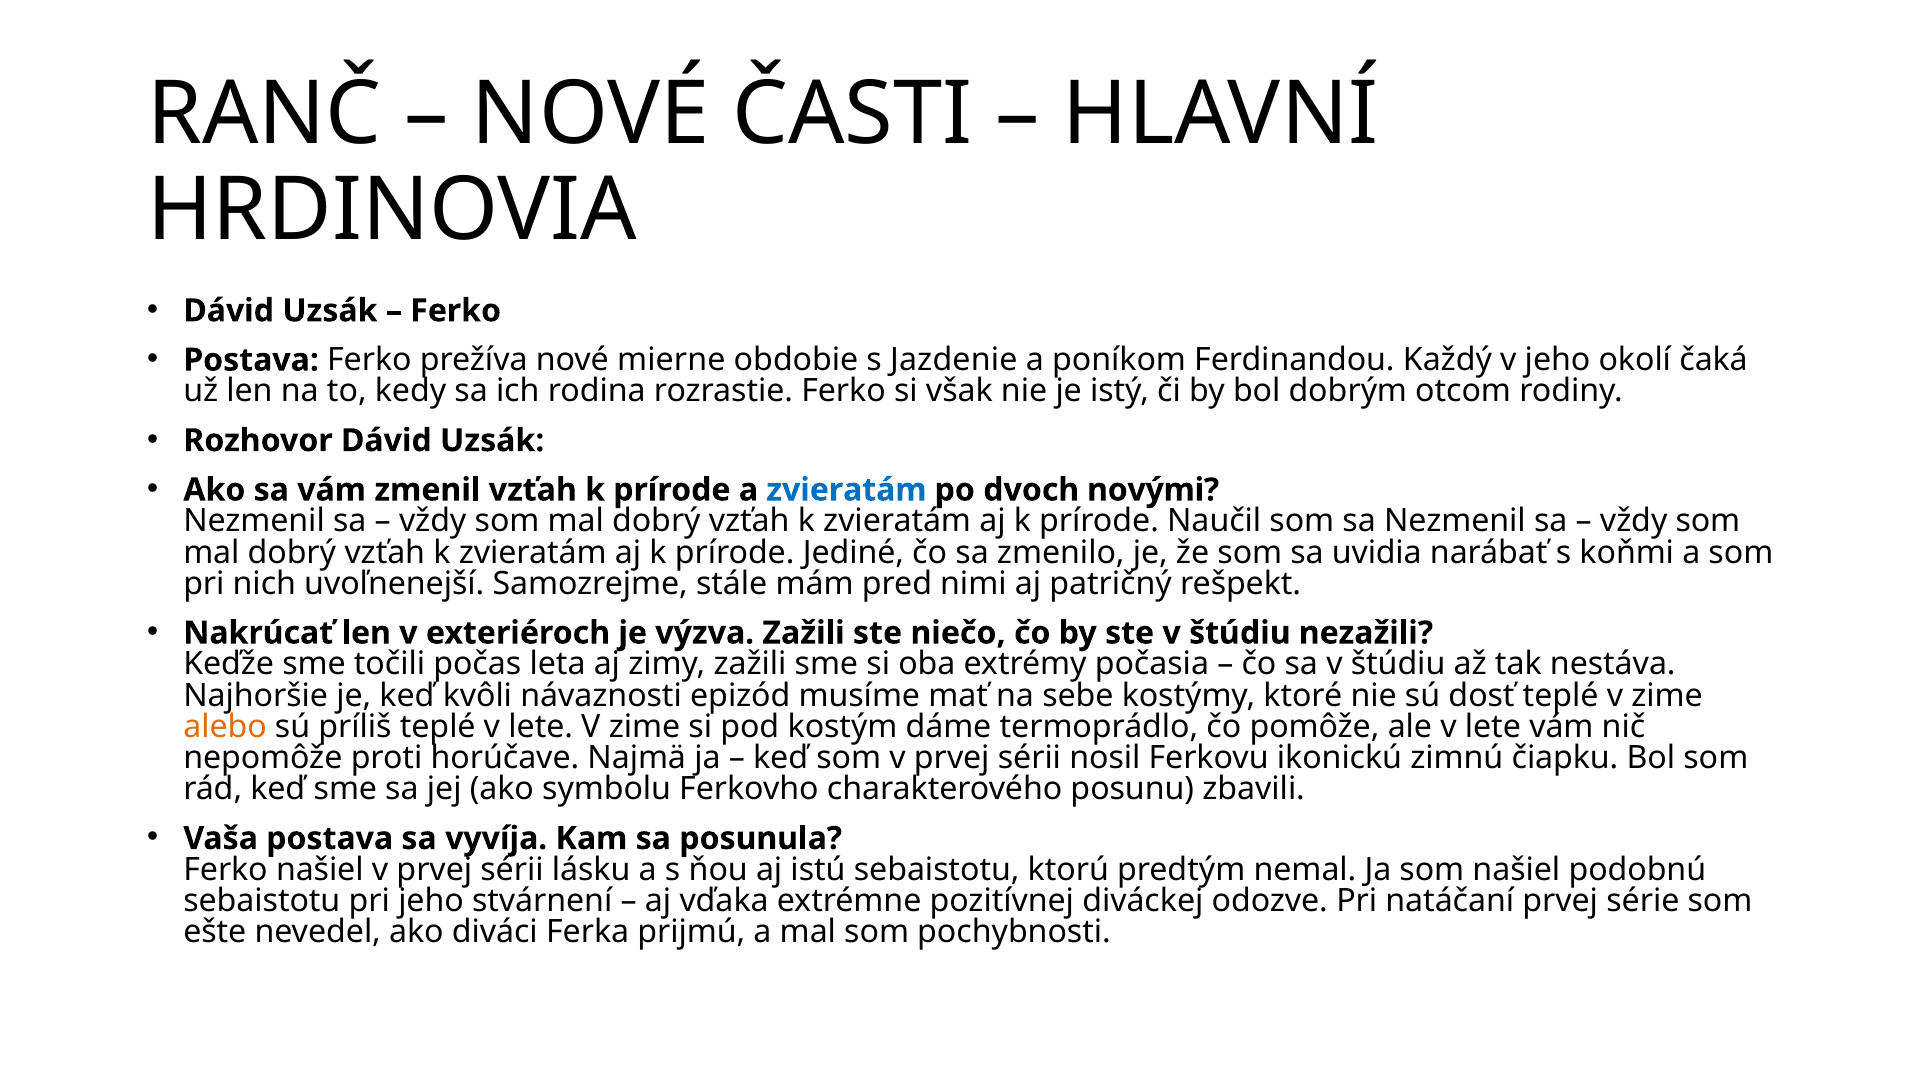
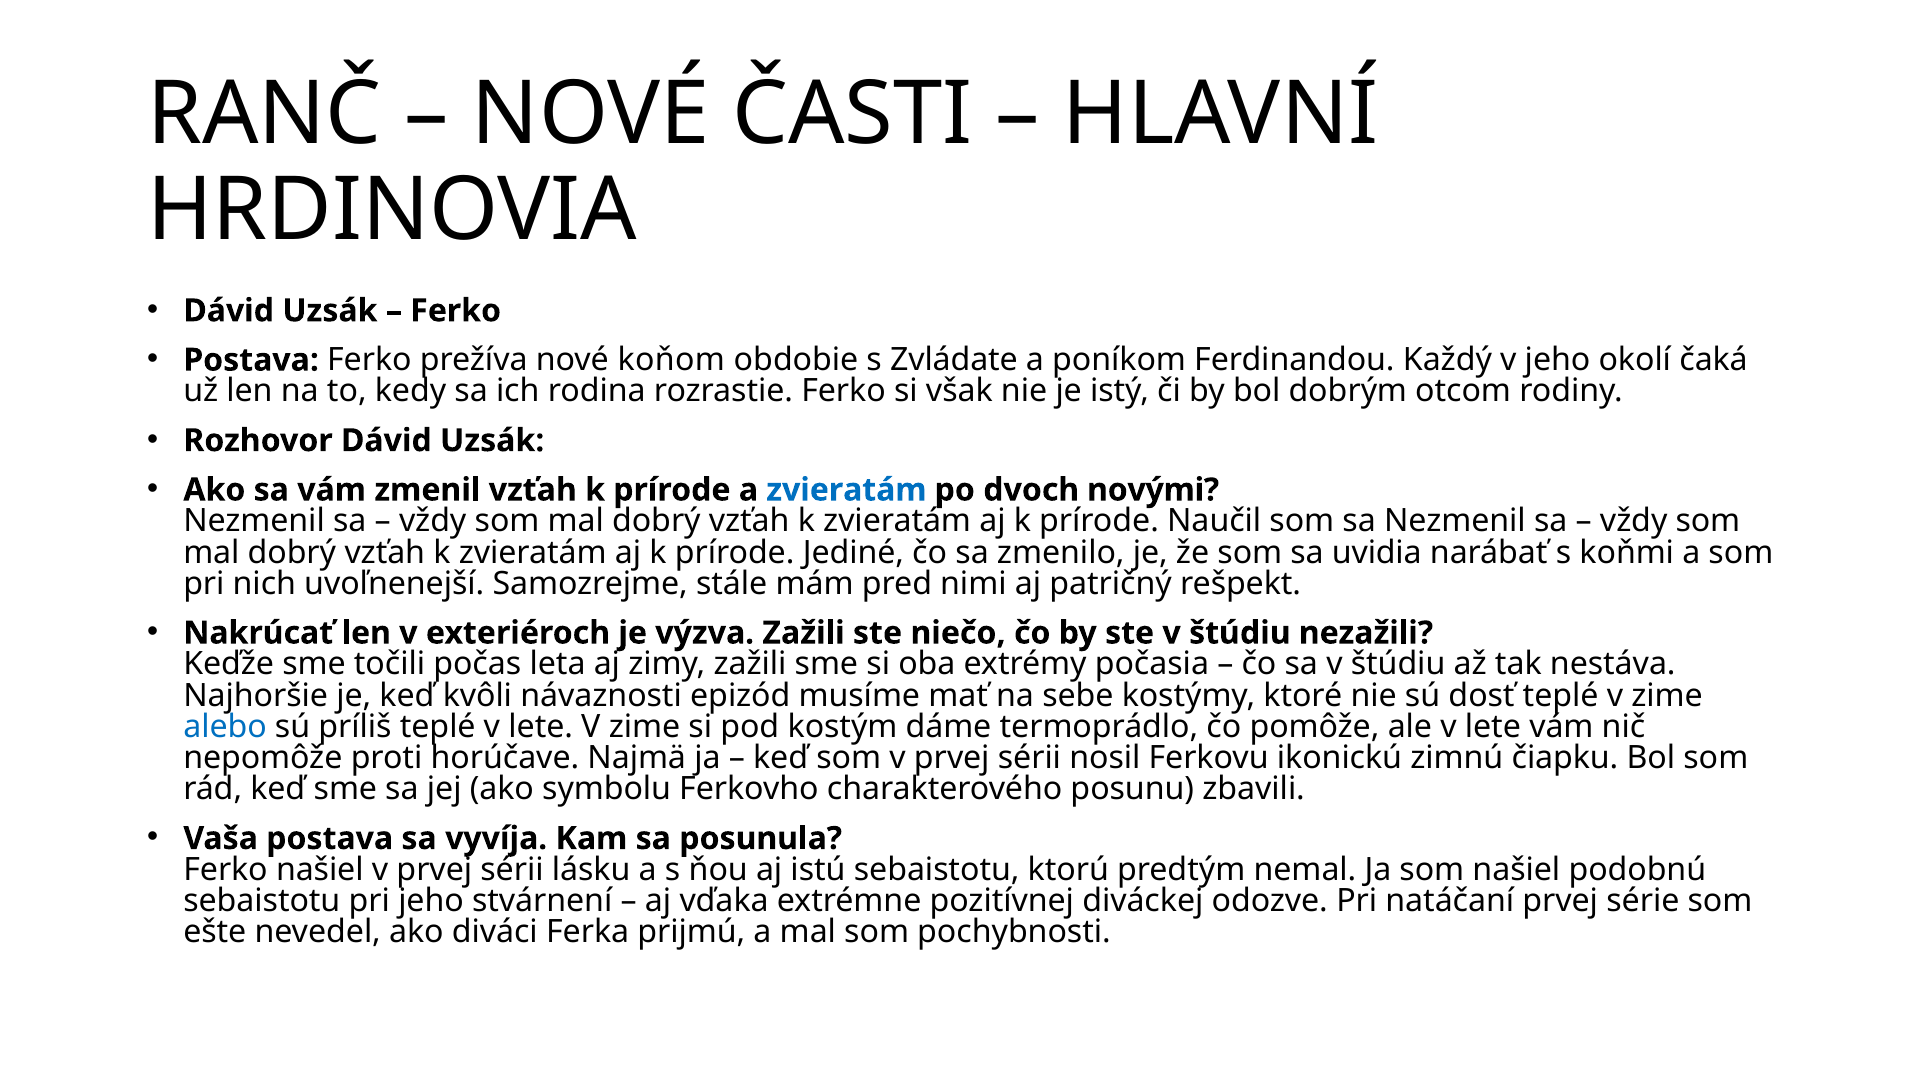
mierne: mierne -> koňom
Jazdenie: Jazdenie -> Zvládate
alebo colour: orange -> blue
